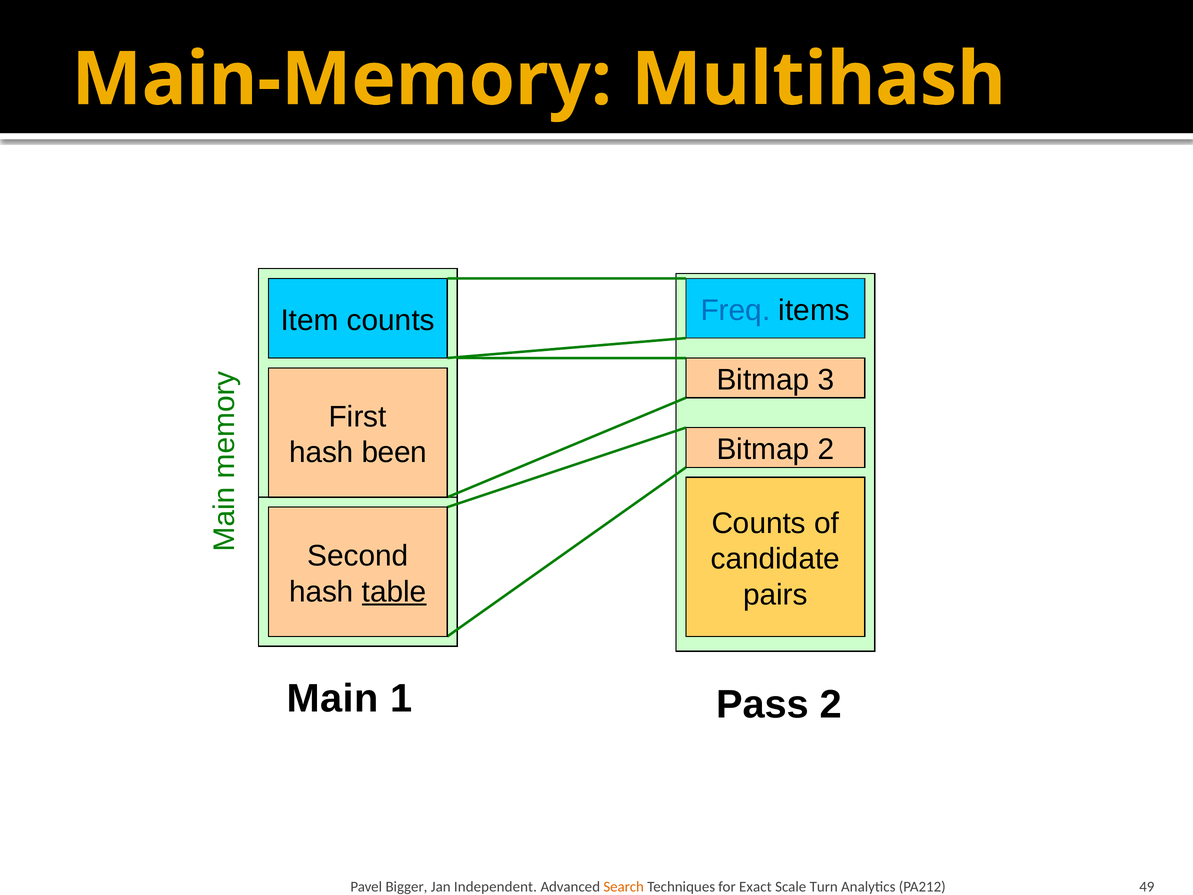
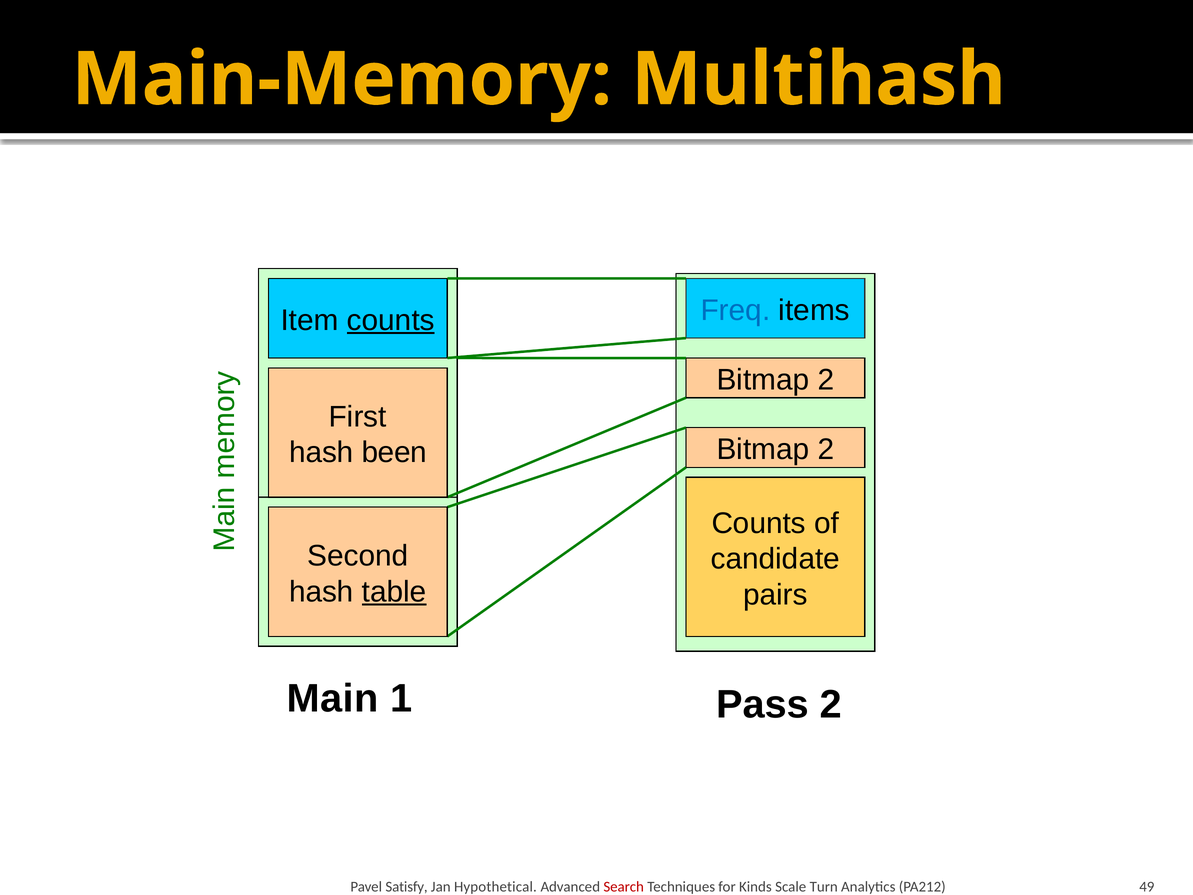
counts at (391, 320) underline: none -> present
3 at (826, 380): 3 -> 2
Bigger: Bigger -> Satisfy
Independent: Independent -> Hypothetical
Search colour: orange -> red
Exact: Exact -> Kinds
